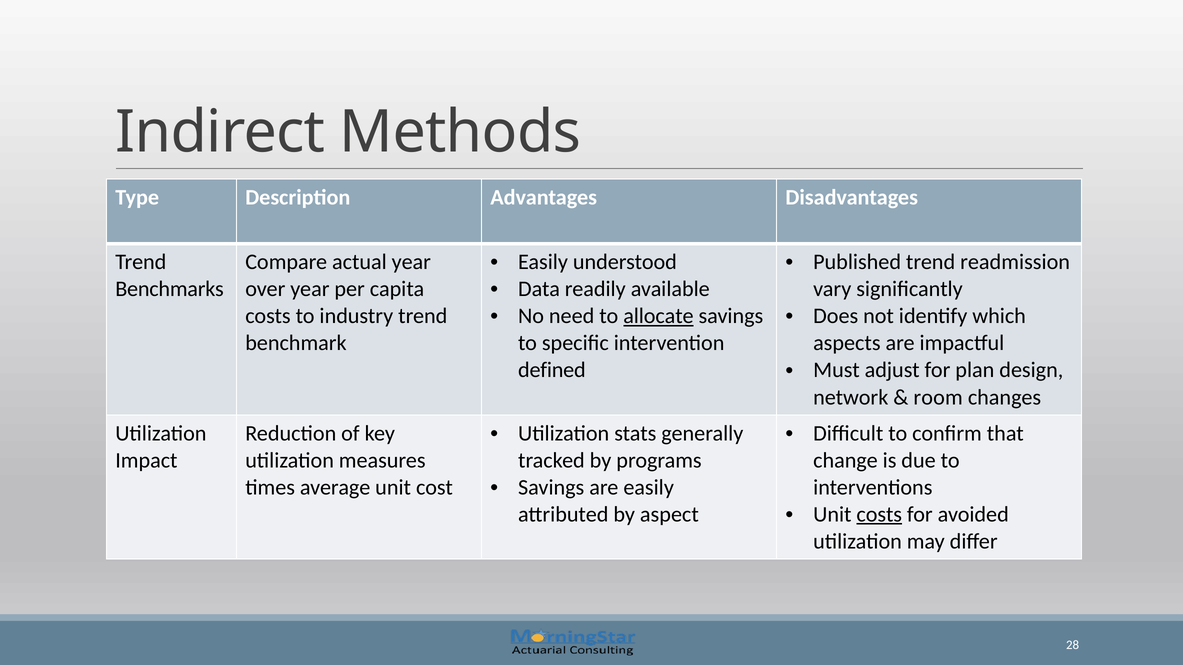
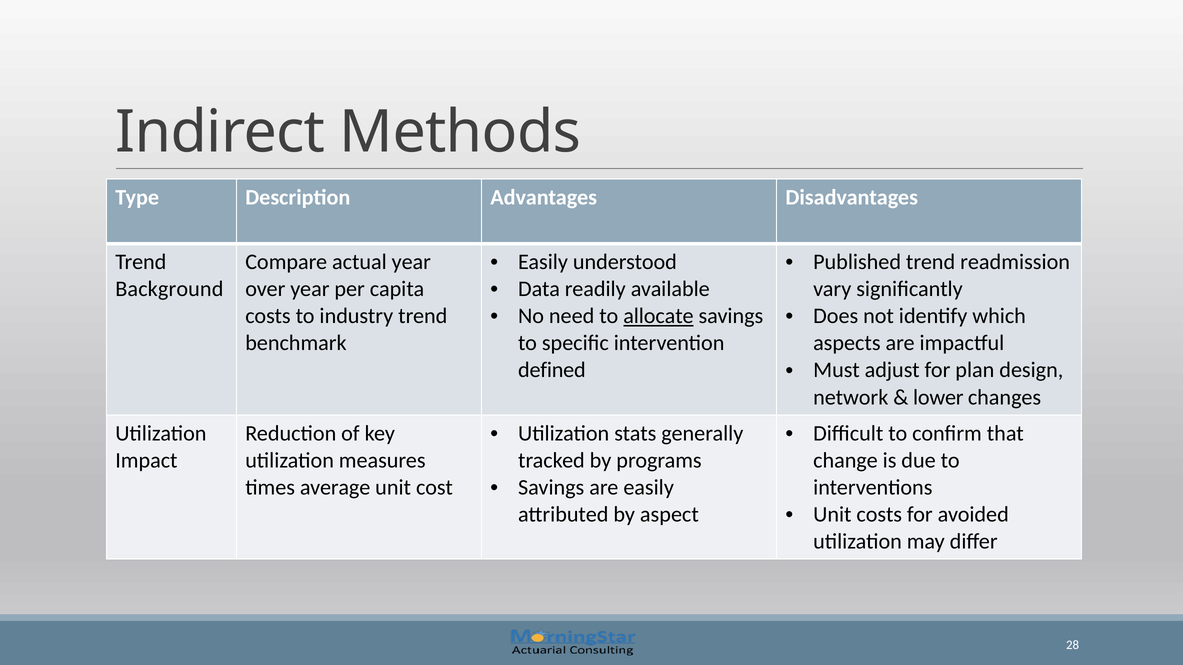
Benchmarks: Benchmarks -> Background
room: room -> lower
costs at (879, 515) underline: present -> none
